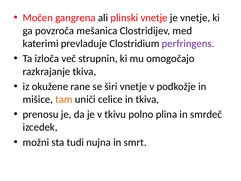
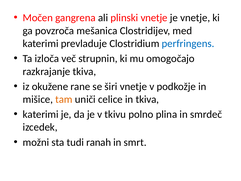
perfringens colour: purple -> blue
prenosu at (41, 114): prenosu -> katerimi
nujna: nujna -> ranah
